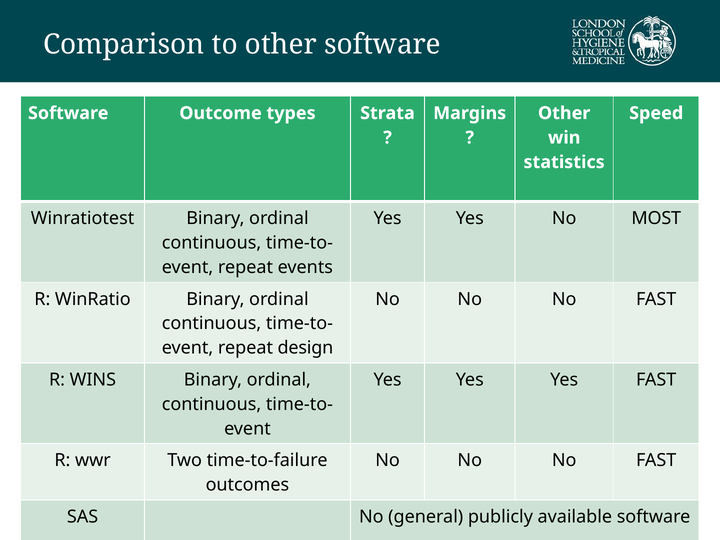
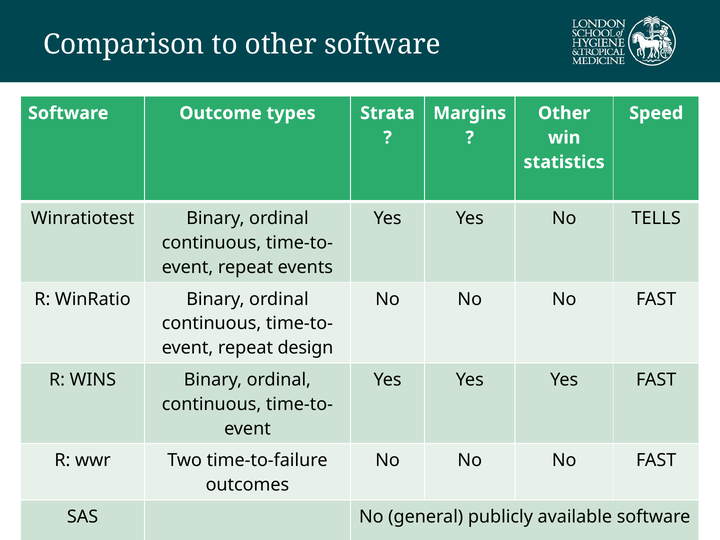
MOST: MOST -> TELLS
